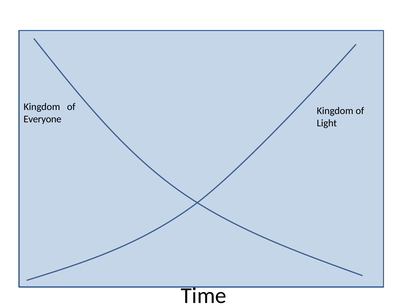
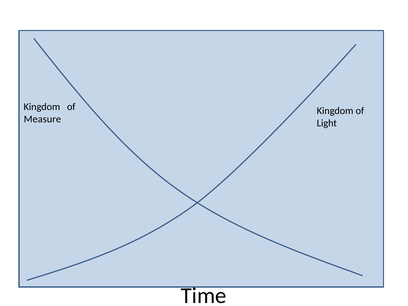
Everyone: Everyone -> Measure
